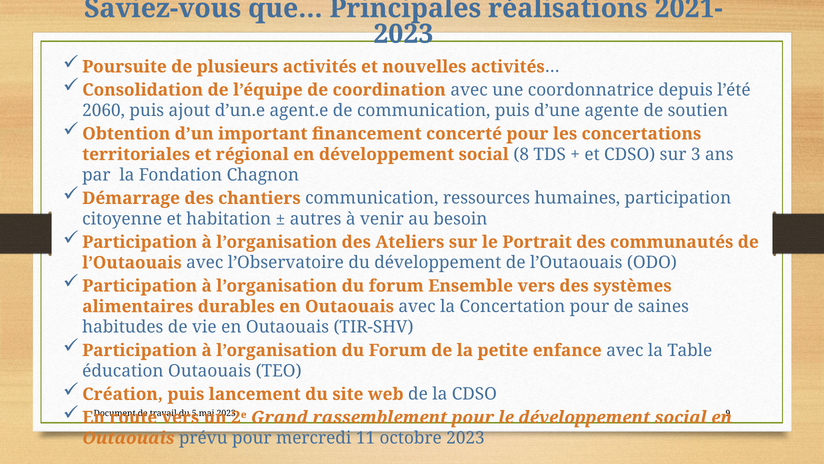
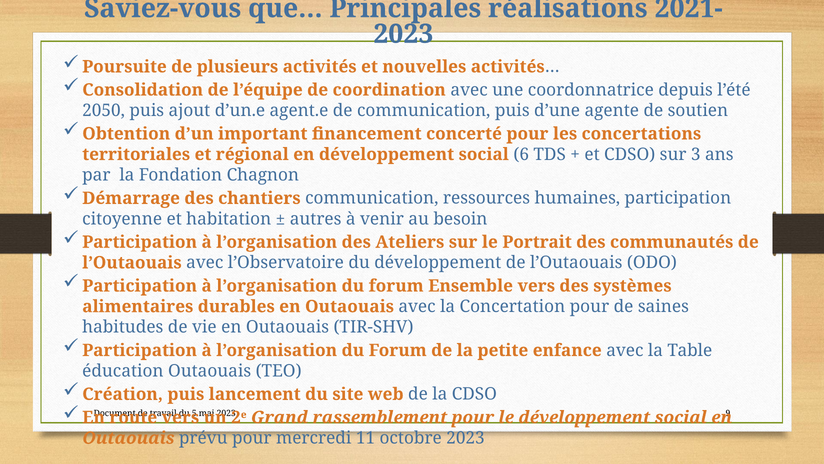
2060: 2060 -> 2050
8: 8 -> 6
